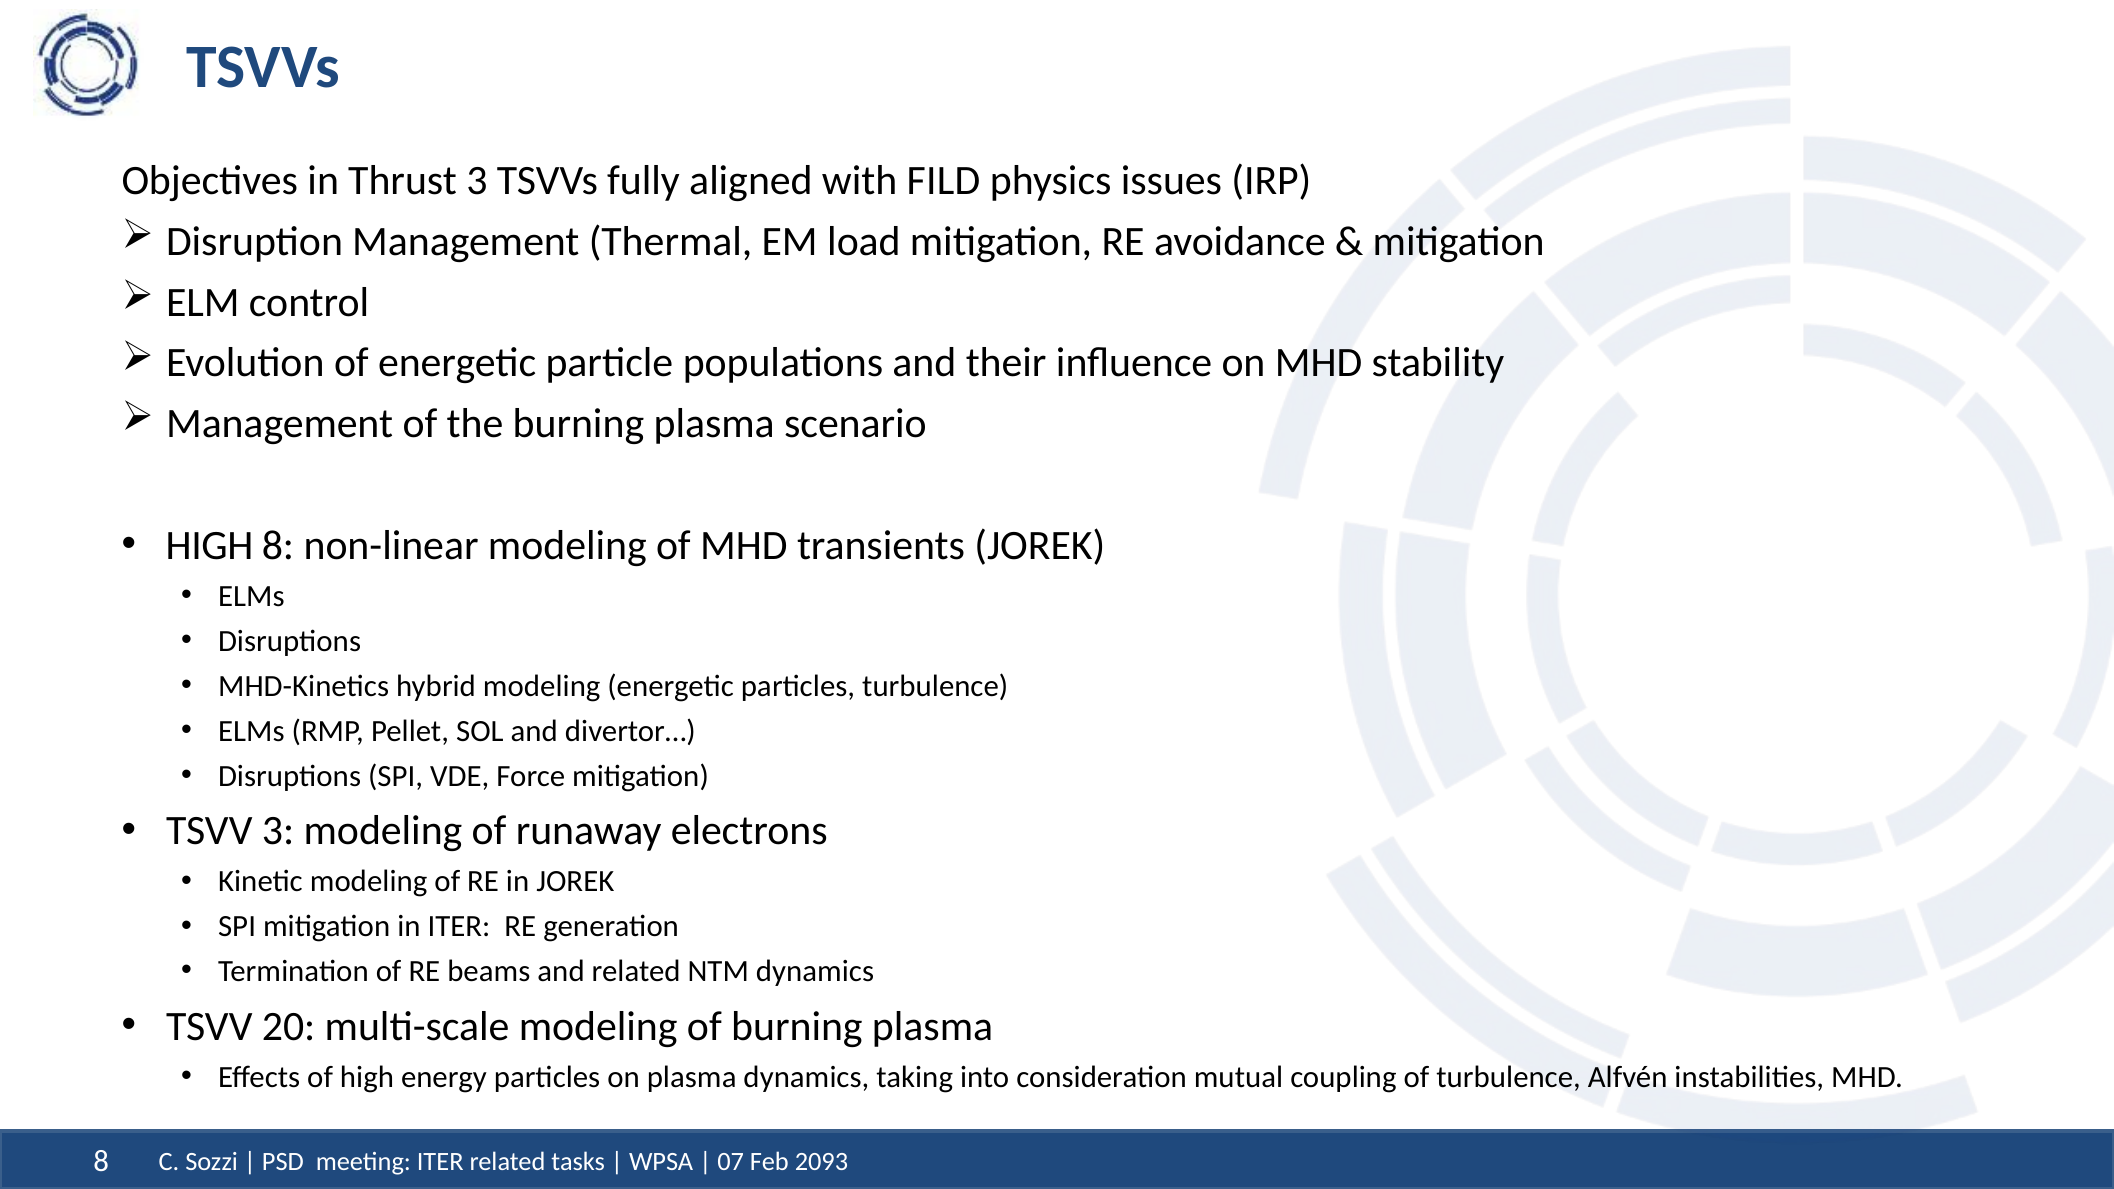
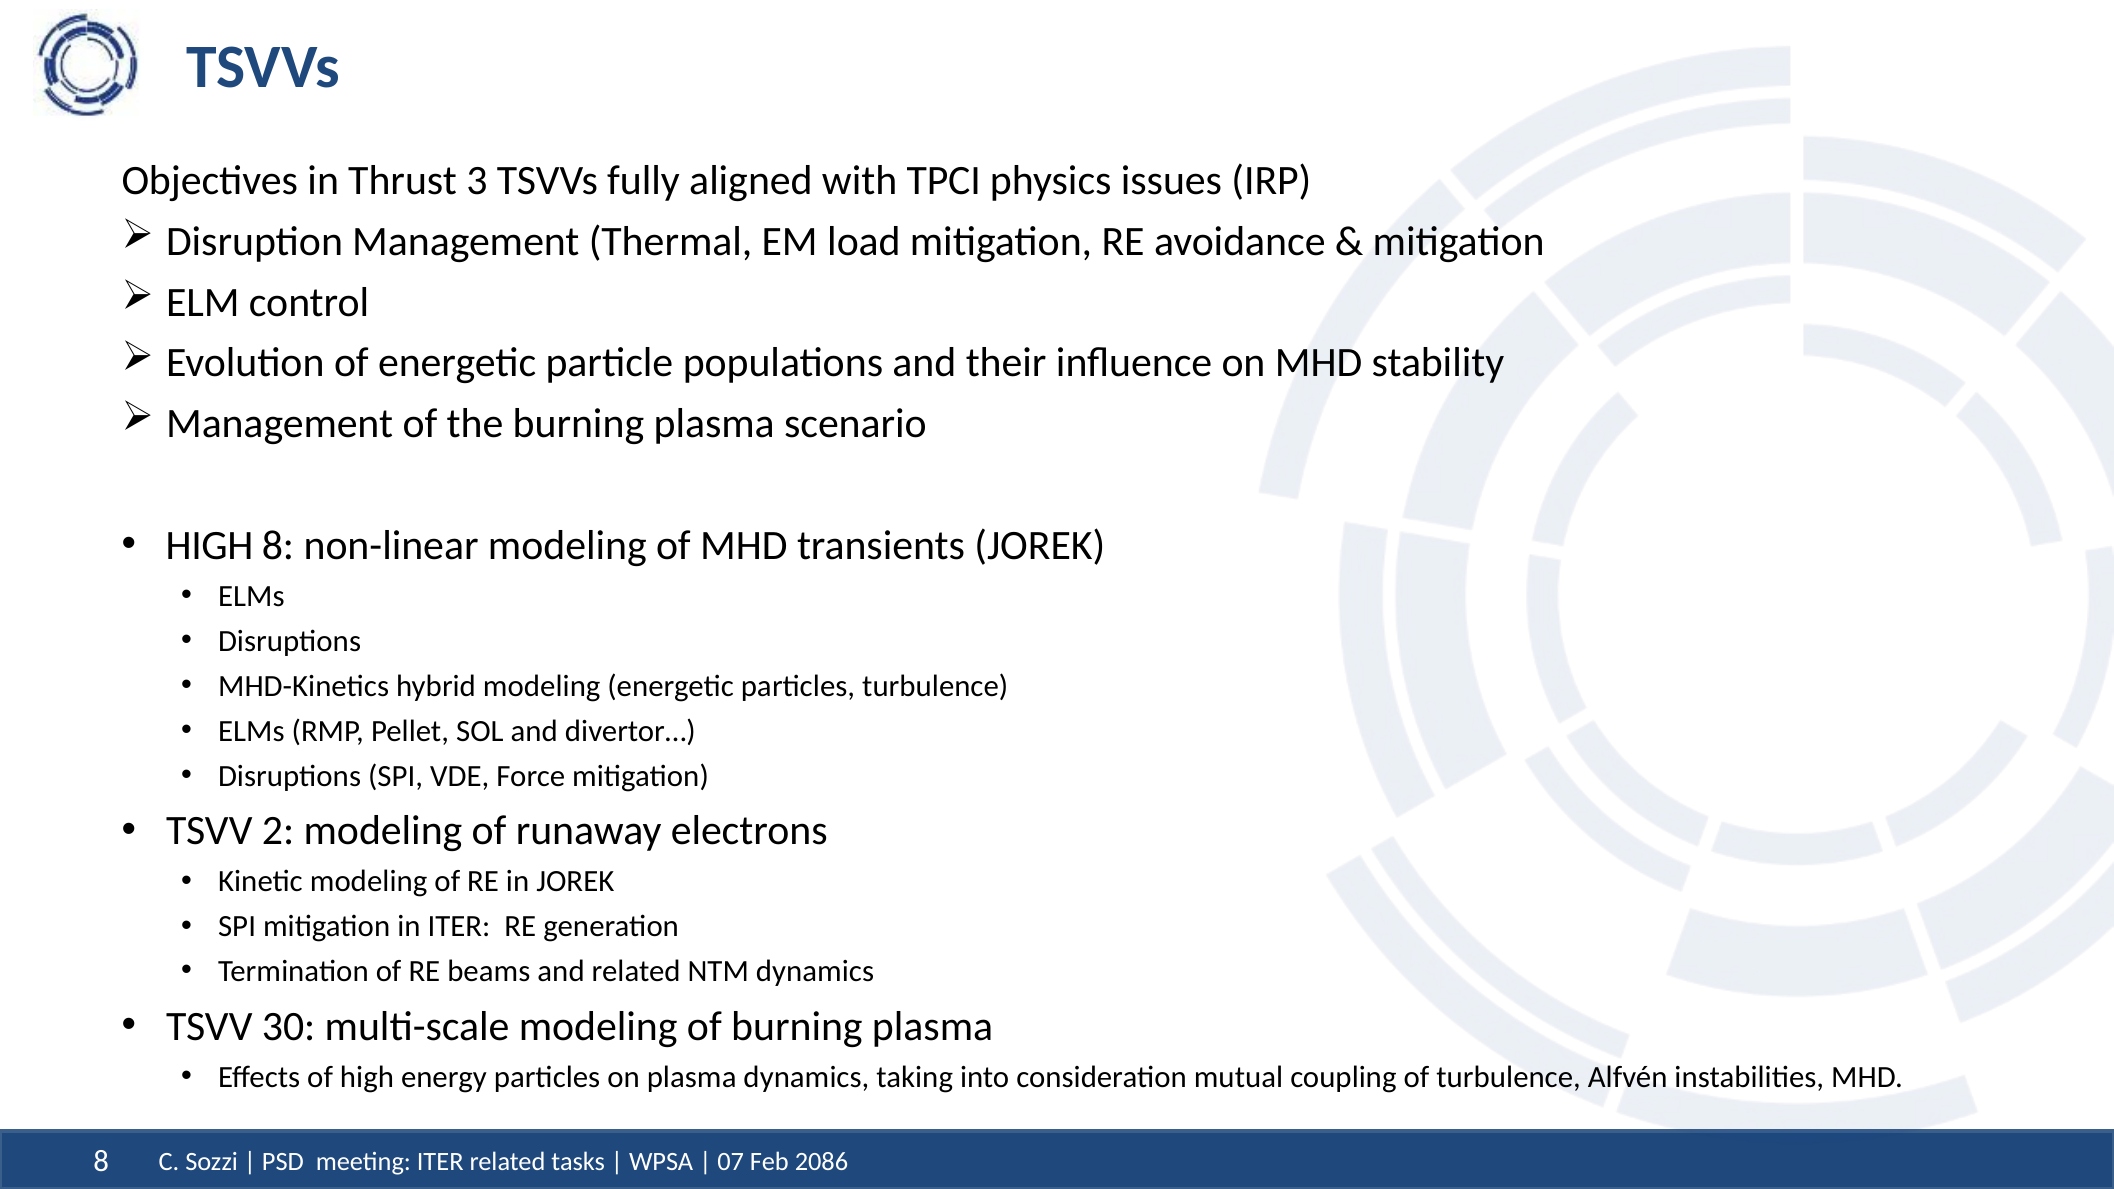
FILD: FILD -> TPCI
TSVV 3: 3 -> 2
20: 20 -> 30
2093: 2093 -> 2086
